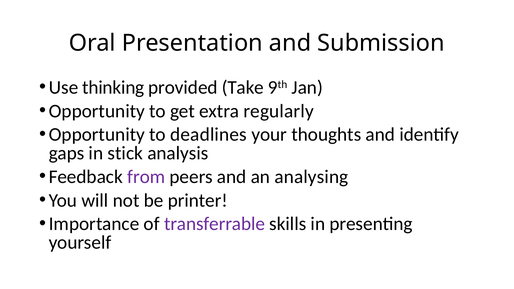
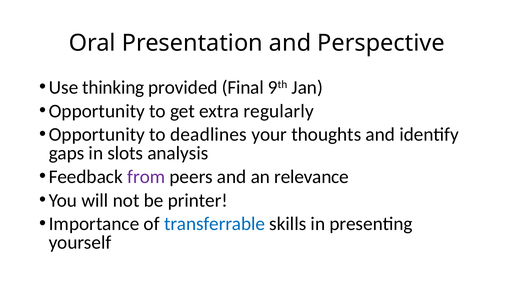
Submission: Submission -> Perspective
Take: Take -> Final
stick: stick -> slots
analysing: analysing -> relevance
transferrable colour: purple -> blue
